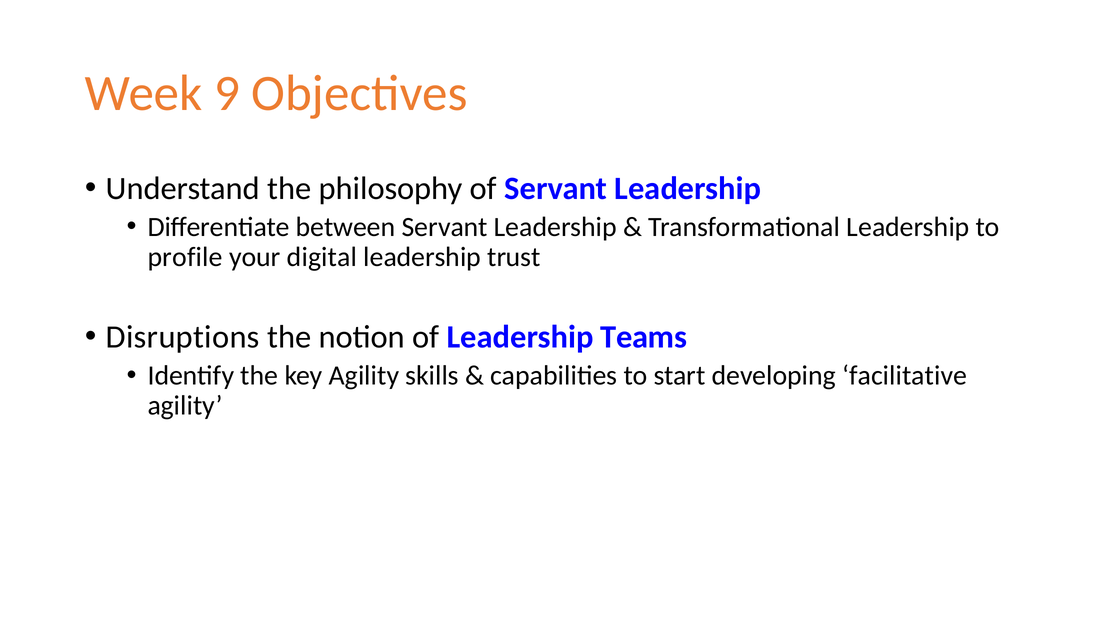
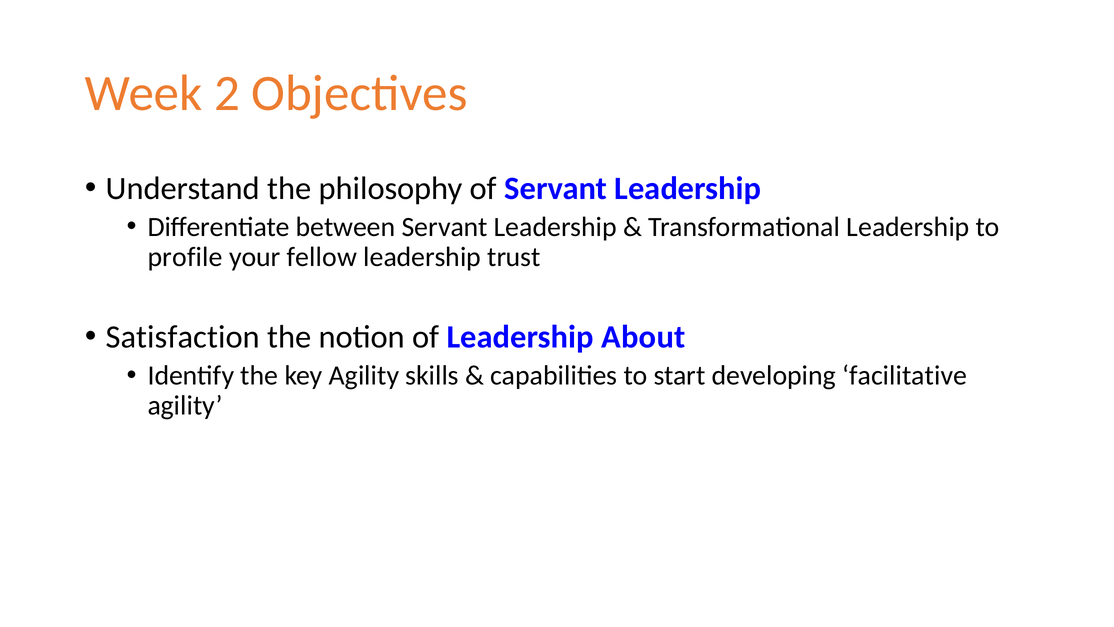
9: 9 -> 2
digital: digital -> fellow
Disruptions: Disruptions -> Satisfaction
Teams: Teams -> About
